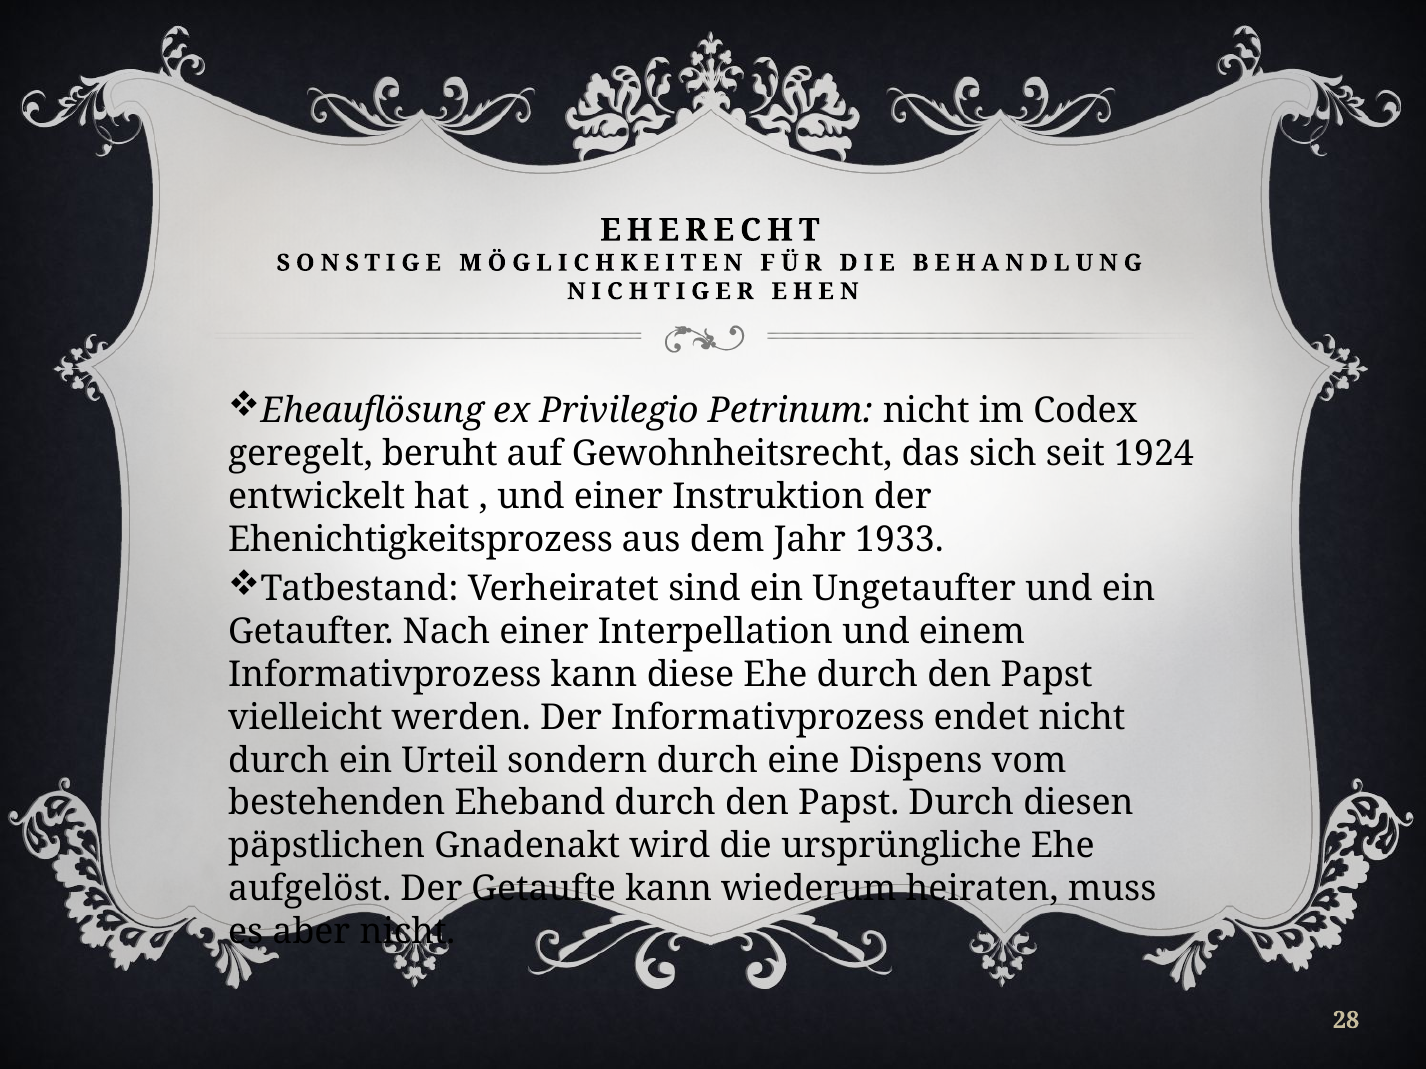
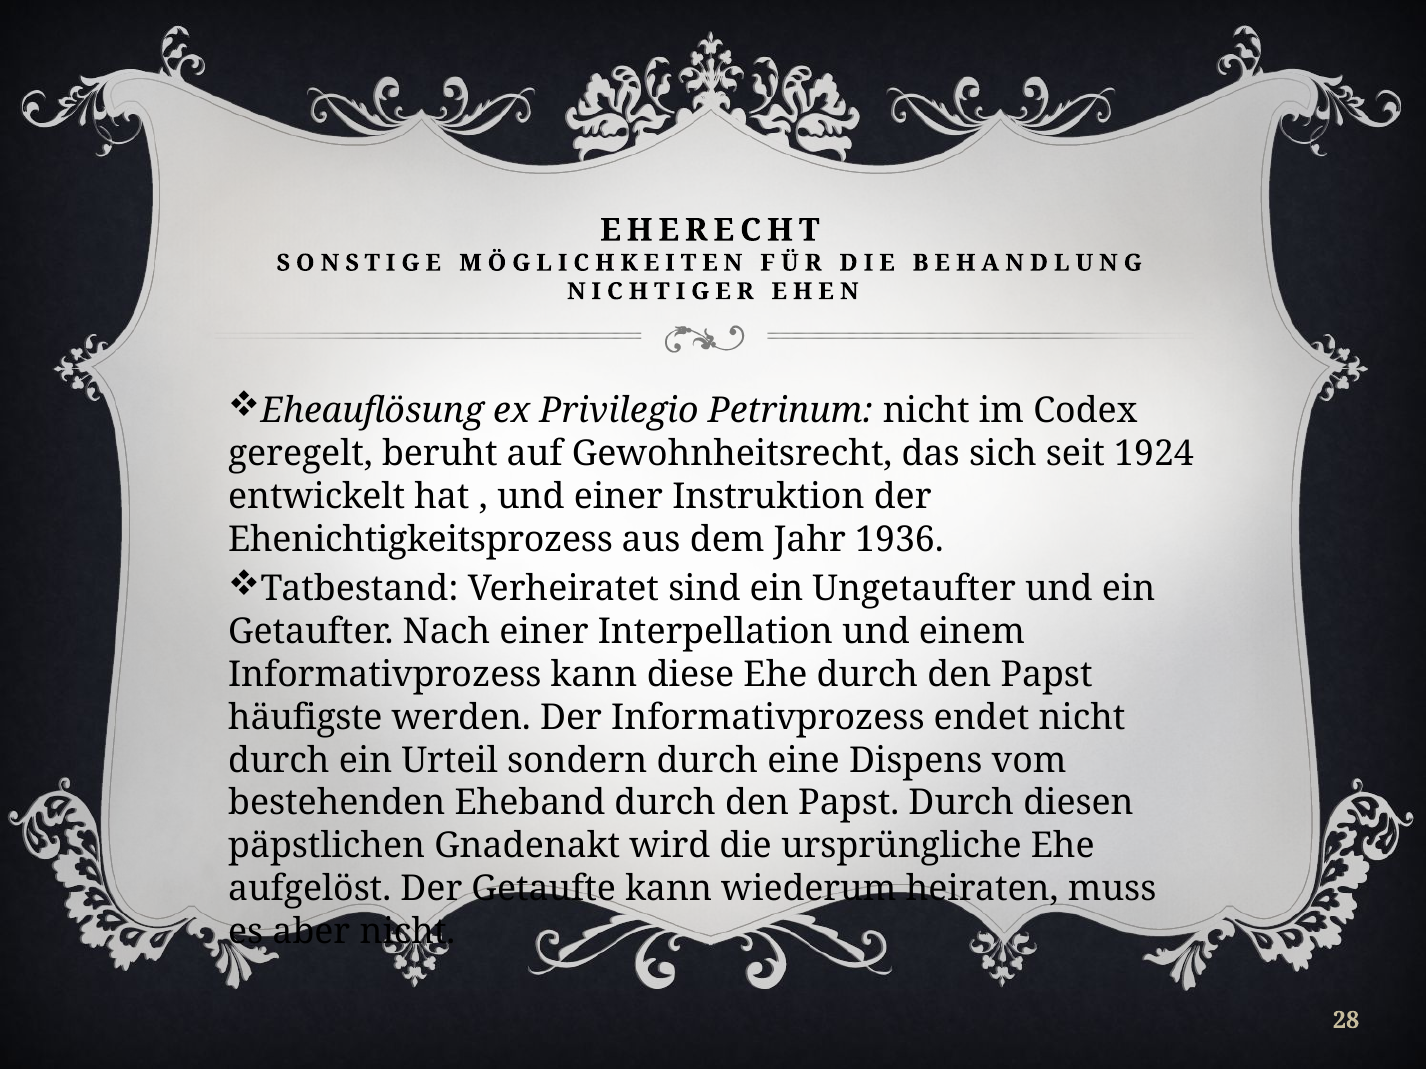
1933: 1933 -> 1936
vielleicht: vielleicht -> häufigste
